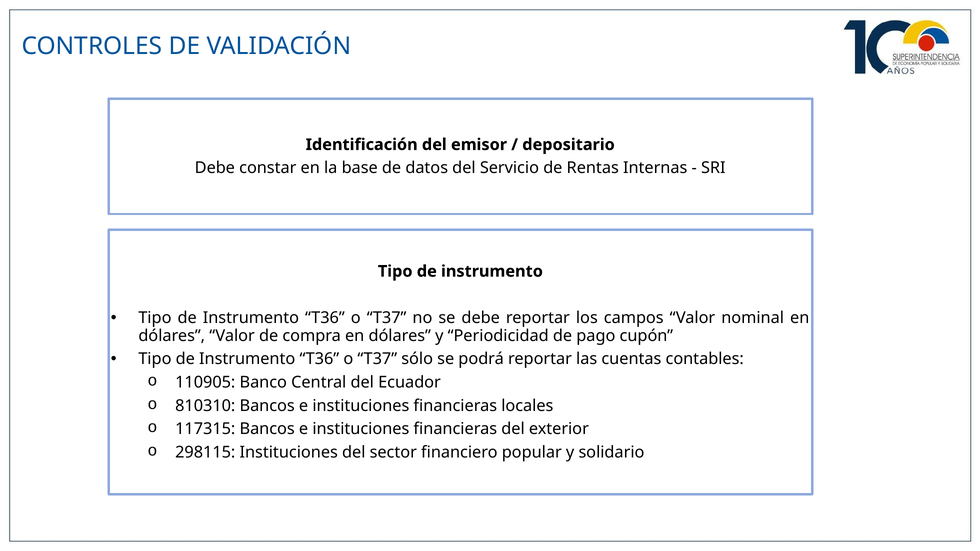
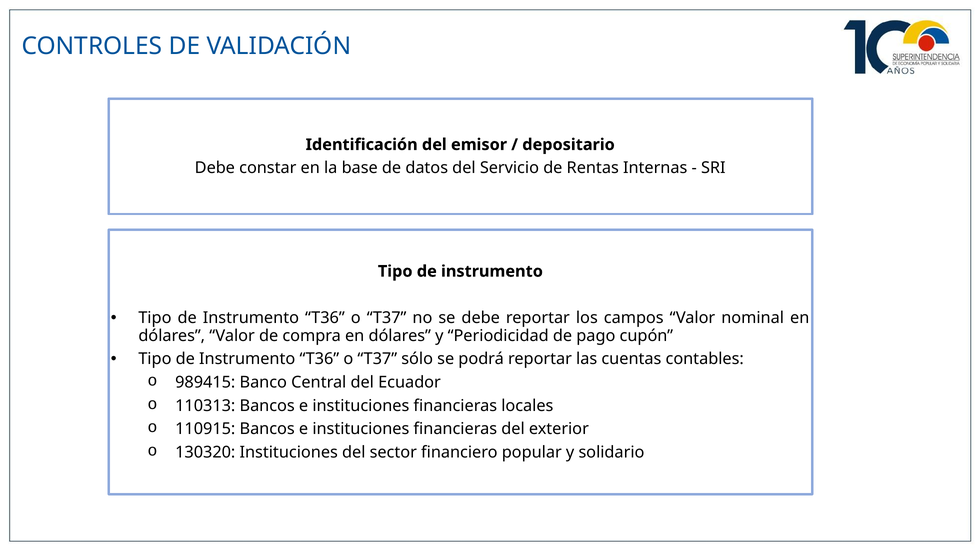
110905: 110905 -> 989415
810310: 810310 -> 110313
117315: 117315 -> 110915
298115: 298115 -> 130320
